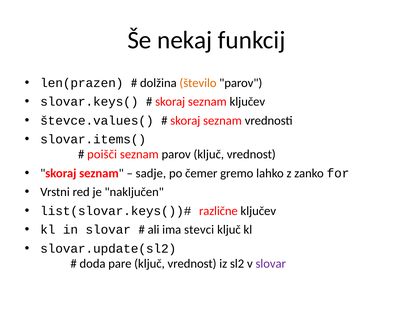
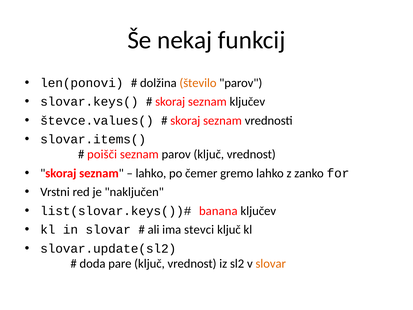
len(prazen: len(prazen -> len(ponovi
sadje at (151, 173): sadje -> lahko
različne: različne -> banana
slovar at (271, 264) colour: purple -> orange
